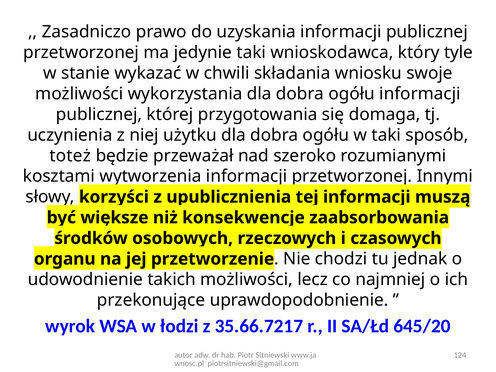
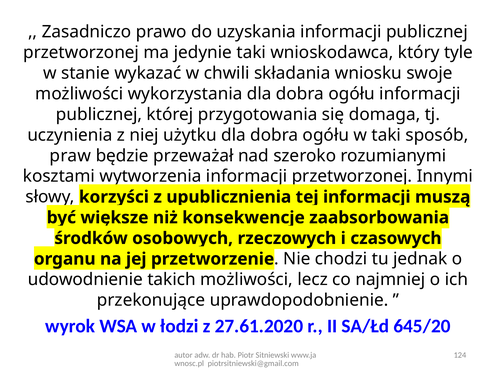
toteż: toteż -> praw
35.66.7217: 35.66.7217 -> 27.61.2020
